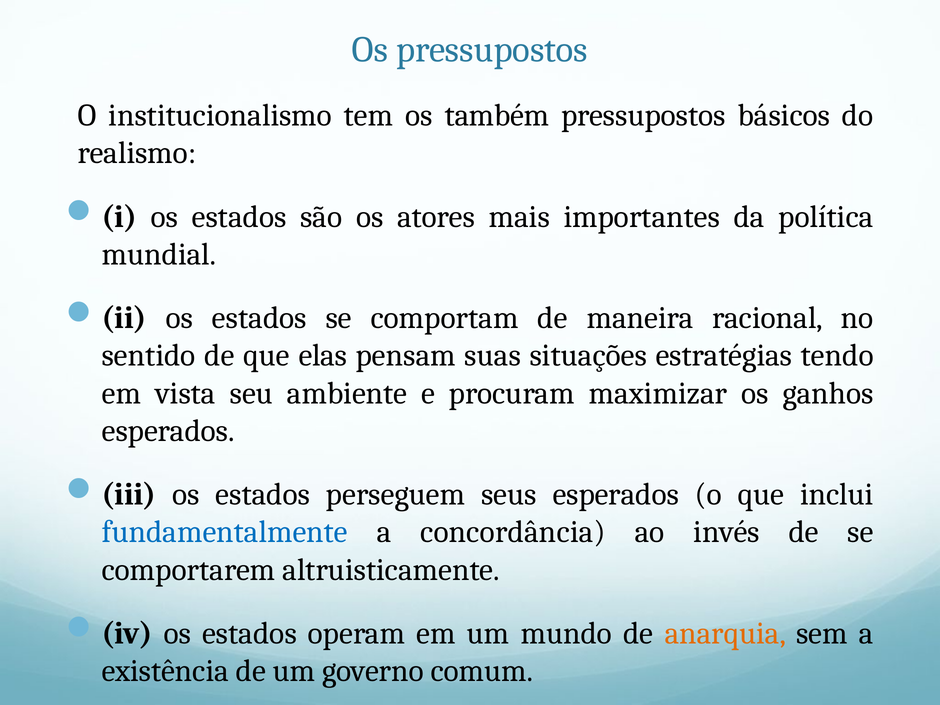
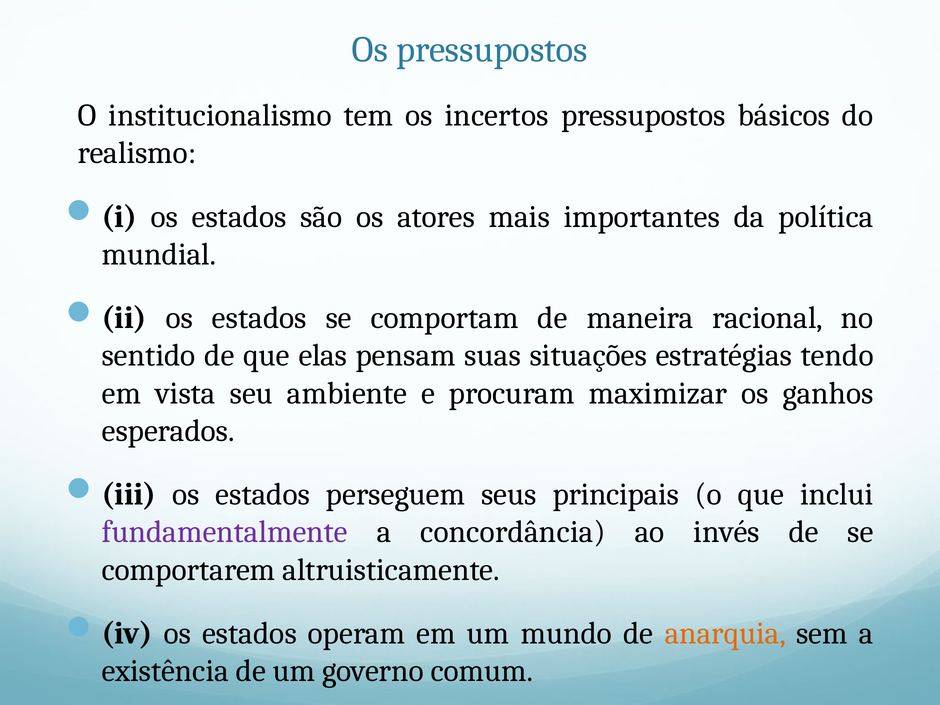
também: também -> incertos
seus esperados: esperados -> principais
fundamentalmente colour: blue -> purple
